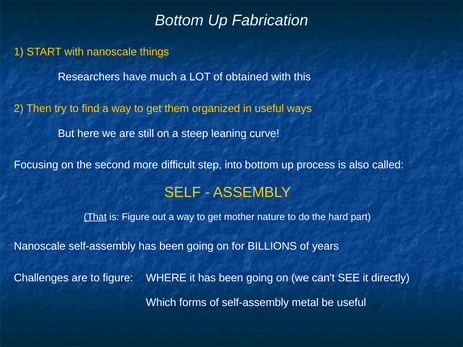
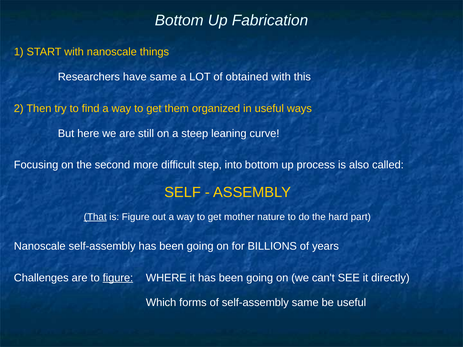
have much: much -> same
figure at (118, 278) underline: none -> present
self-assembly metal: metal -> same
